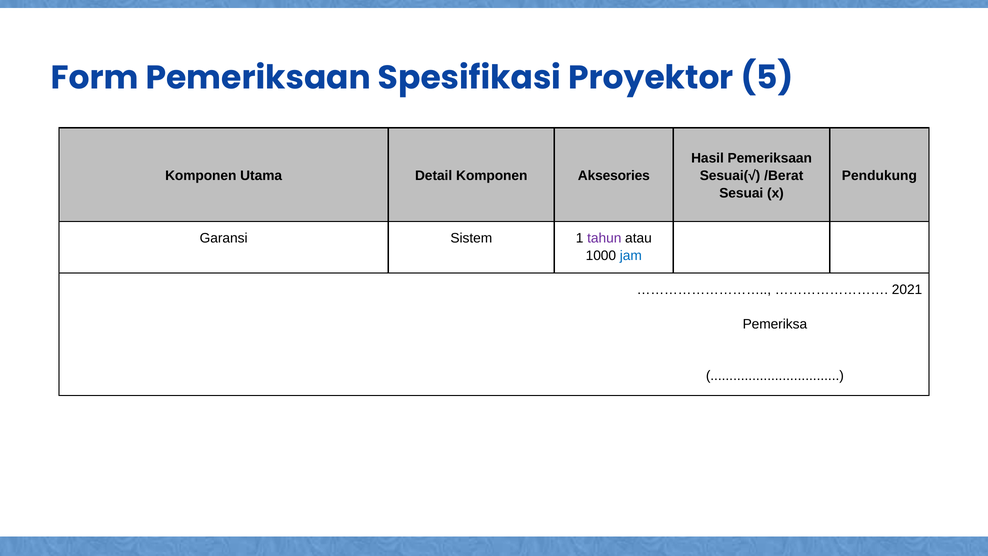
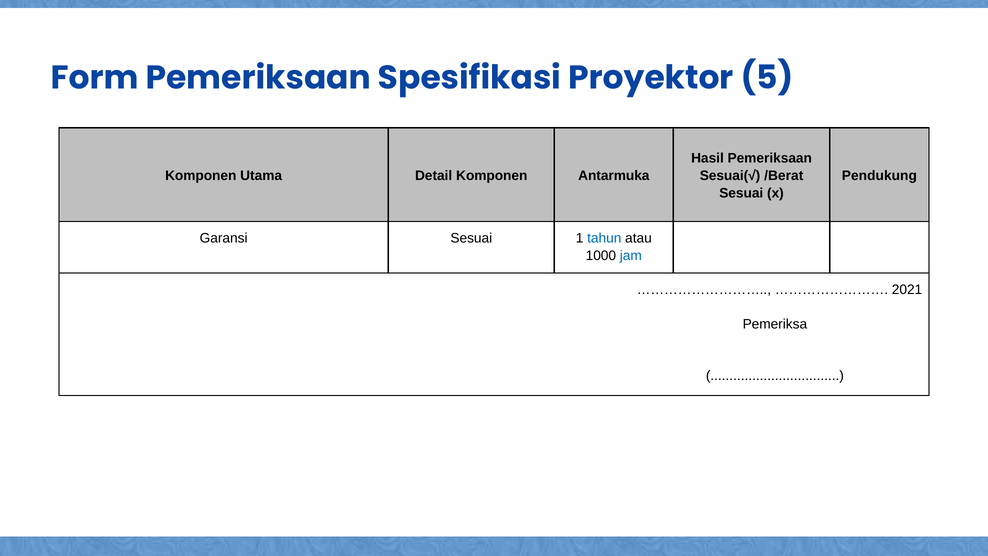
Aksesories: Aksesories -> Antarmuka
Garansi Sistem: Sistem -> Sesuai
tahun colour: purple -> blue
